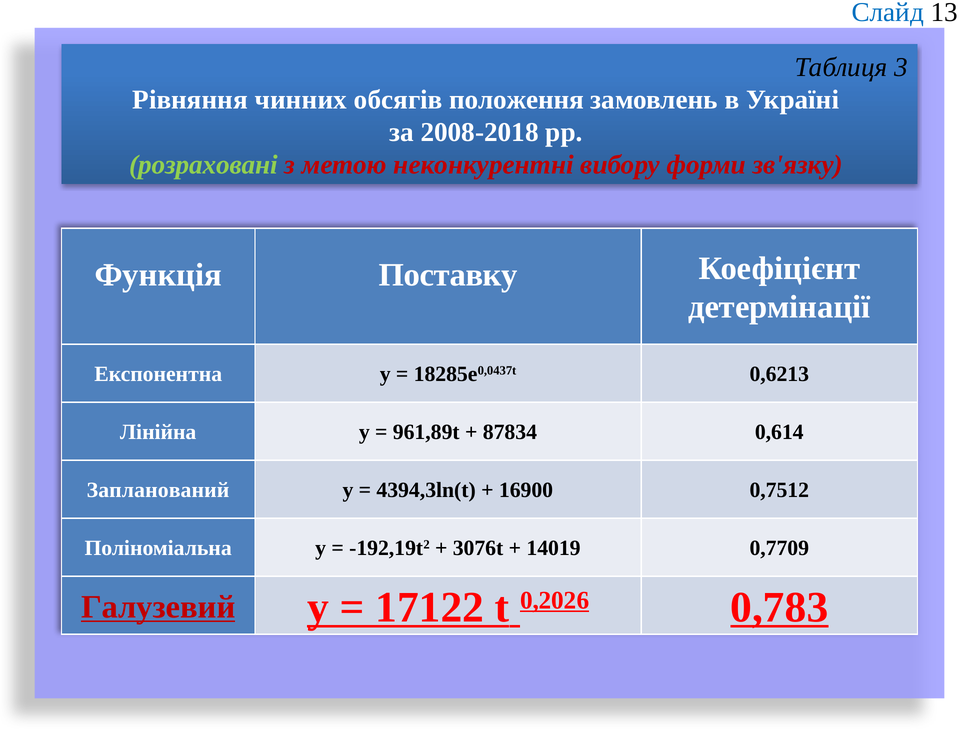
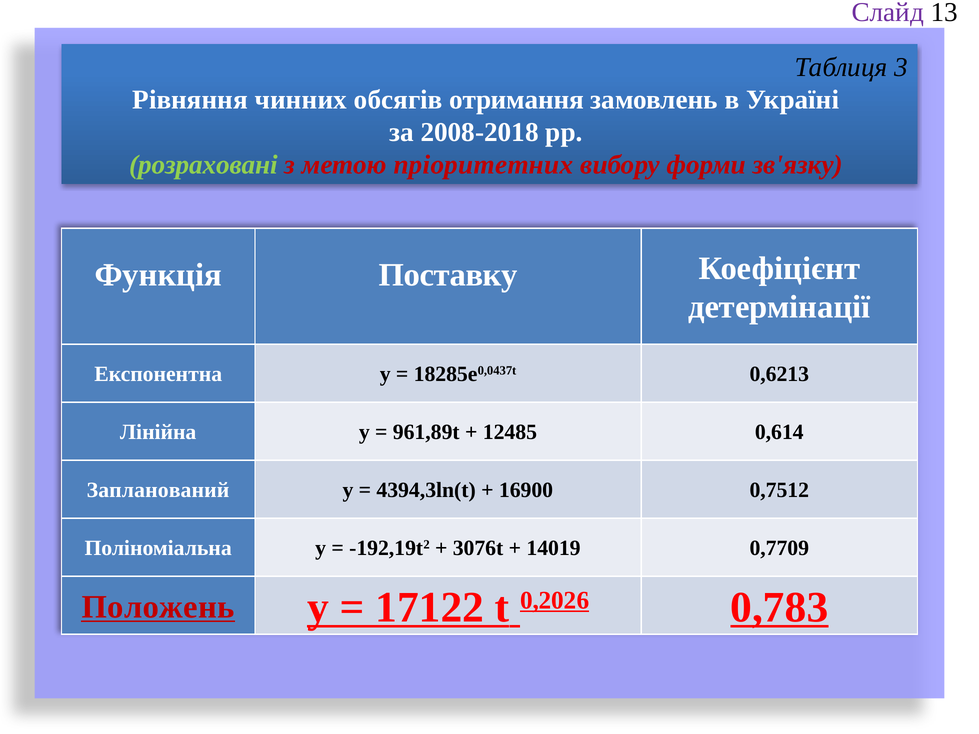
Слайд colour: blue -> purple
положення: положення -> отримання
неконкурентні: неконкурентні -> пріоритетних
87834: 87834 -> 12485
Галузевий: Галузевий -> Положень
